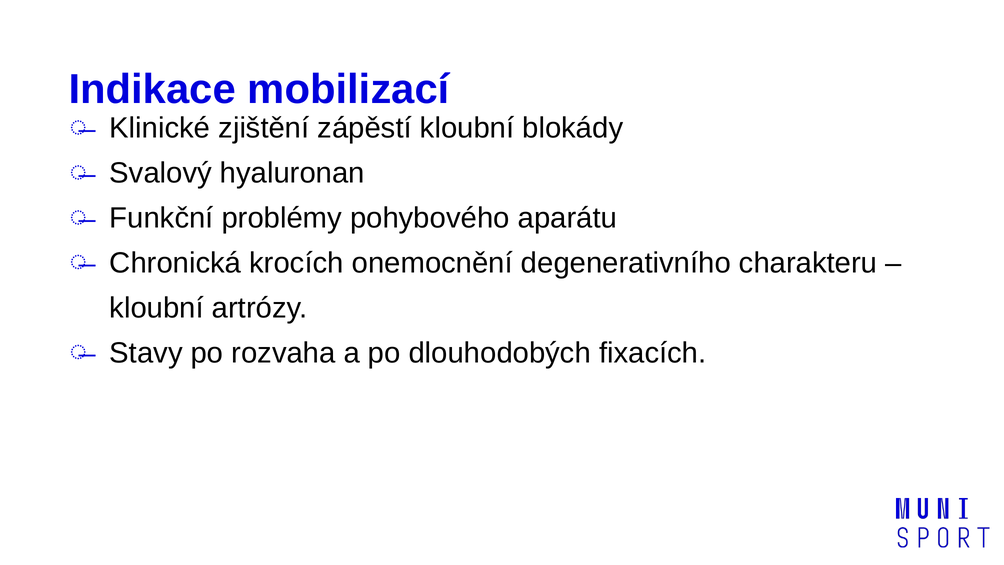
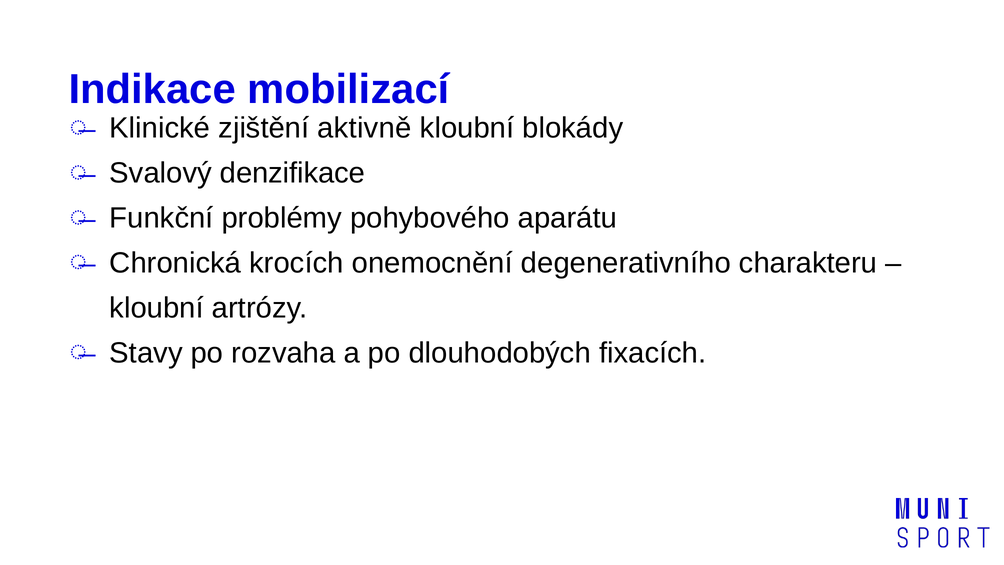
zápěstí: zápěstí -> aktivně
hyaluronan: hyaluronan -> denzifikace
